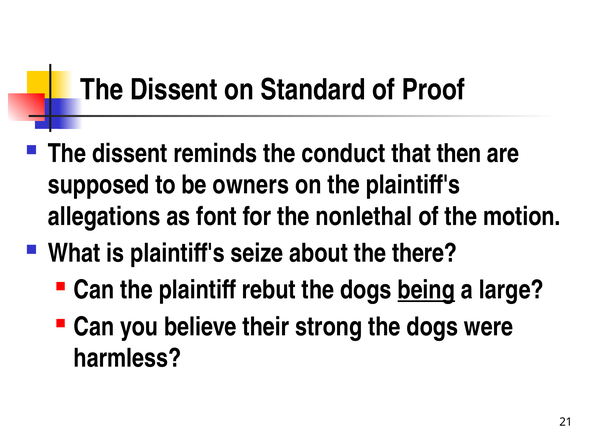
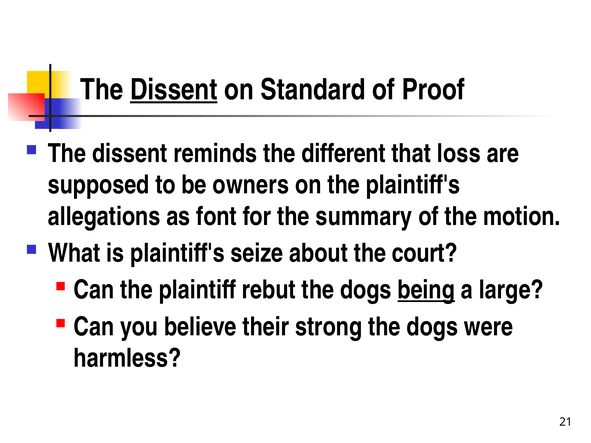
Dissent at (174, 90) underline: none -> present
conduct: conduct -> different
then: then -> loss
nonlethal: nonlethal -> summary
there: there -> court
